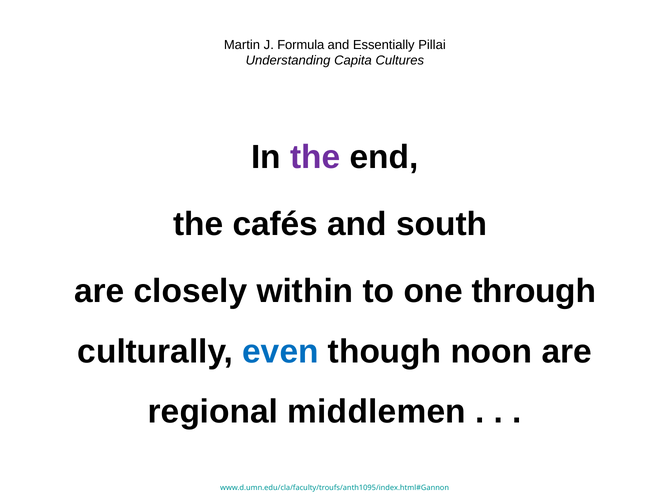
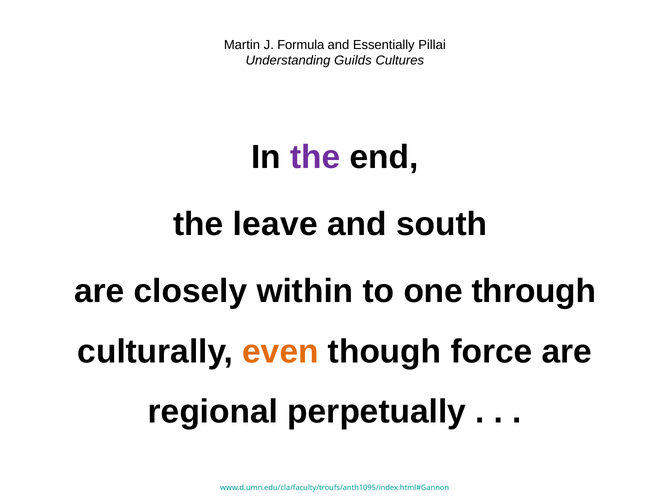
Capita: Capita -> Guilds
cafés: cafés -> leave
even colour: blue -> orange
noon: noon -> force
middlemen: middlemen -> perpetually
